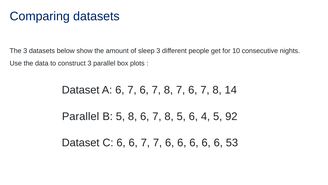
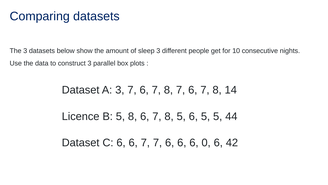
A 6: 6 -> 3
Parallel at (81, 116): Parallel -> Licence
6 4: 4 -> 5
92: 92 -> 44
6 at (206, 142): 6 -> 0
53: 53 -> 42
